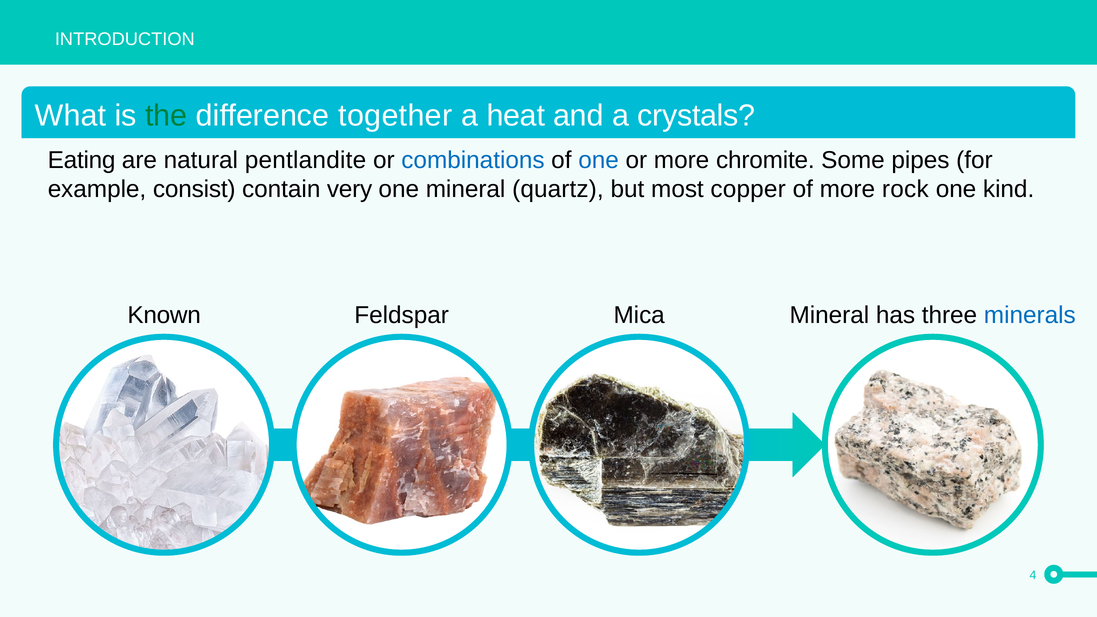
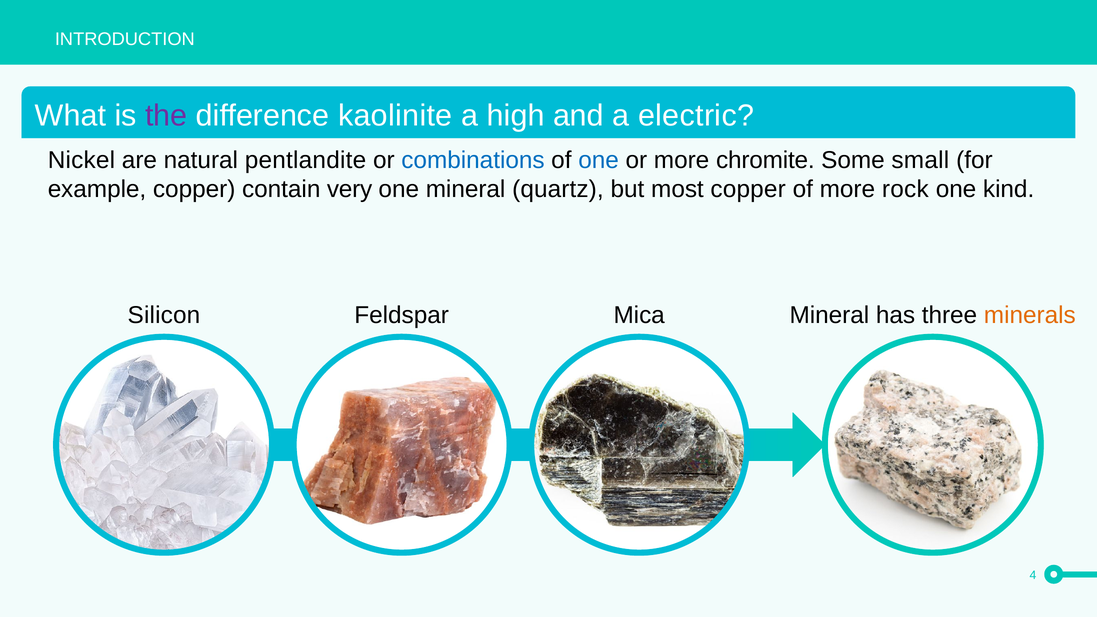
the colour: green -> purple
together: together -> kaolinite
heat: heat -> high
crystals: crystals -> electric
Eating: Eating -> Nickel
pipes: pipes -> small
example consist: consist -> copper
Known: Known -> Silicon
minerals colour: blue -> orange
